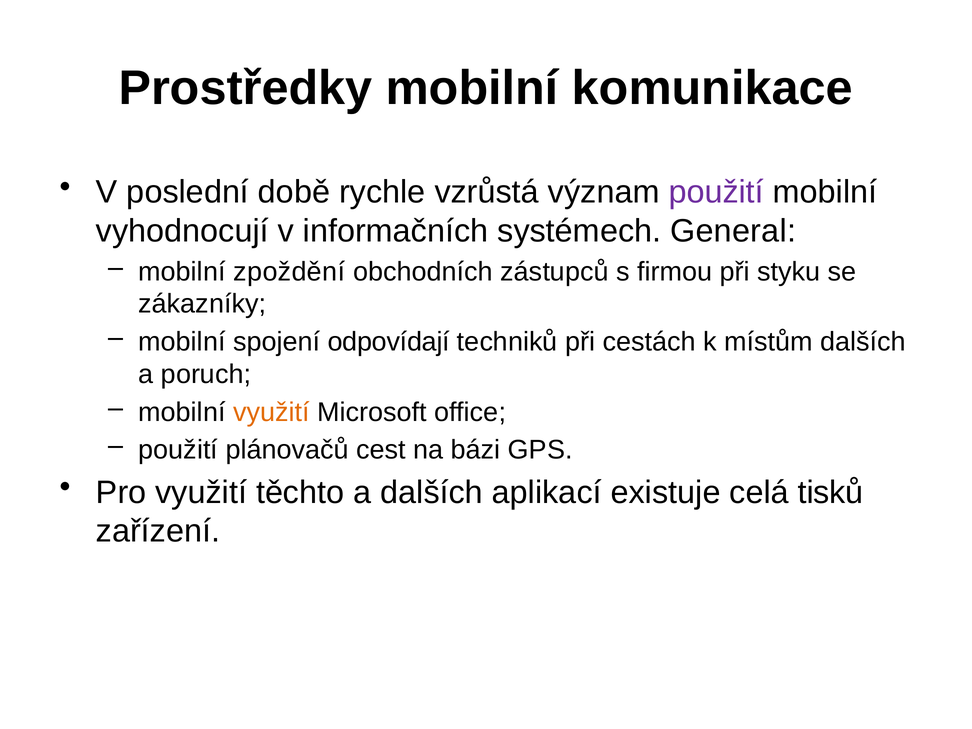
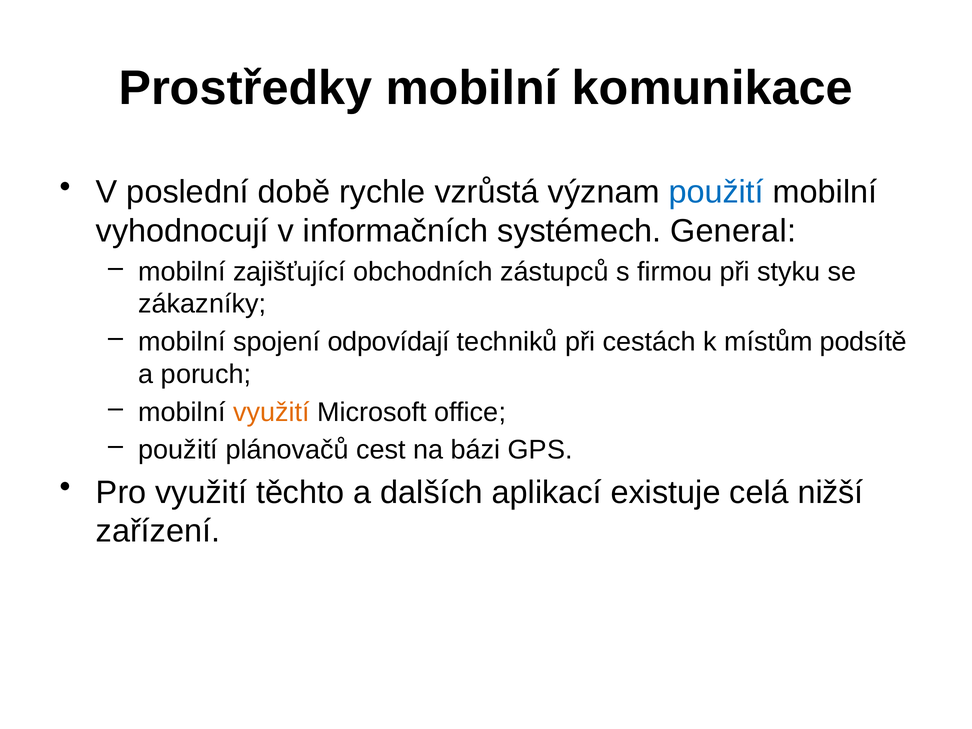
použití at (716, 192) colour: purple -> blue
zpoždění: zpoždění -> zajišťující
místům dalších: dalších -> podsítě
tisků: tisků -> nižší
